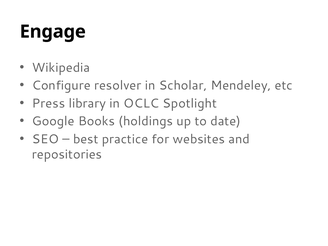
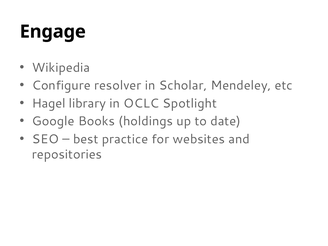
Press: Press -> Hagel
